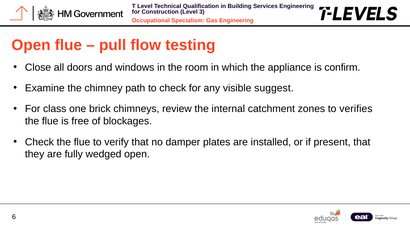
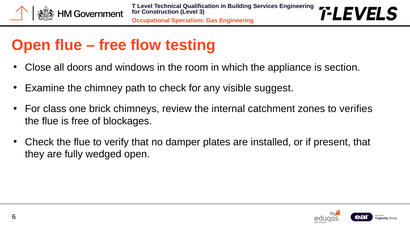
pull at (113, 45): pull -> free
confirm: confirm -> section
